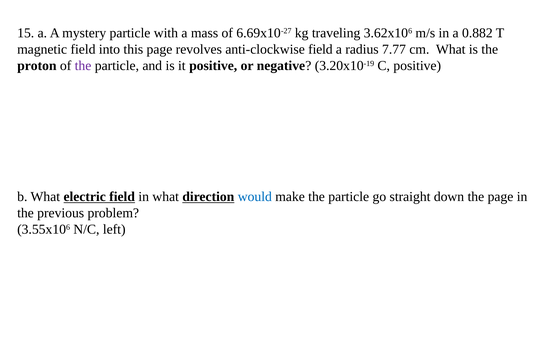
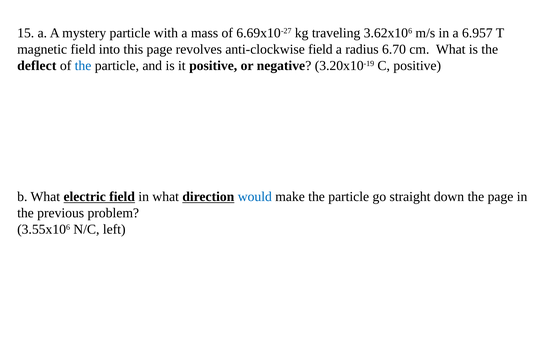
0.882: 0.882 -> 6.957
7.77: 7.77 -> 6.70
proton: proton -> deflect
the at (83, 66) colour: purple -> blue
